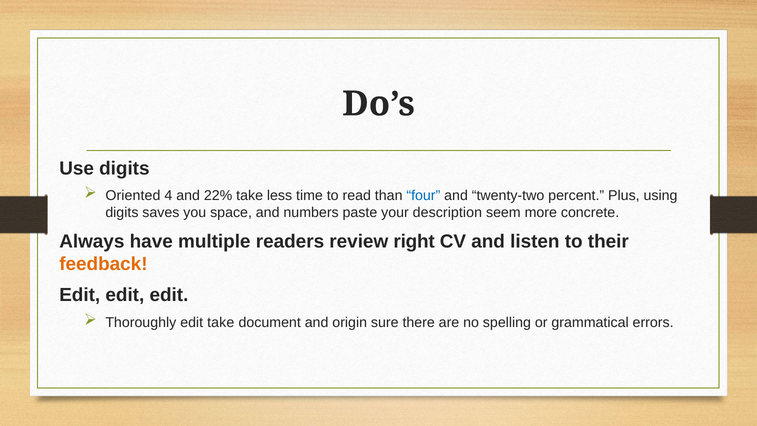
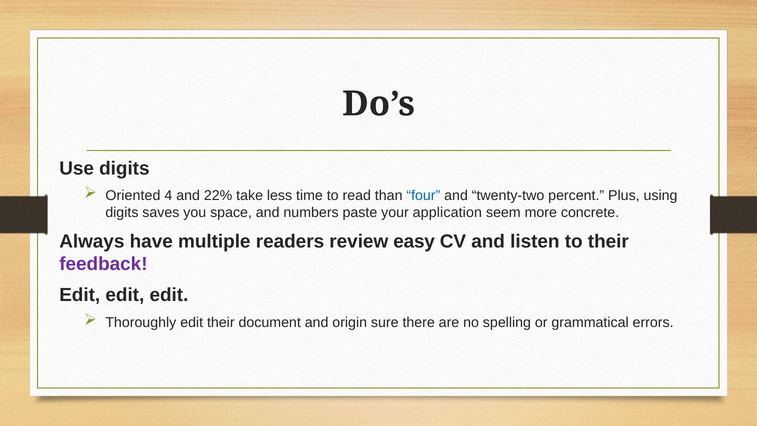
description: description -> application
right: right -> easy
feedback colour: orange -> purple
edit take: take -> their
